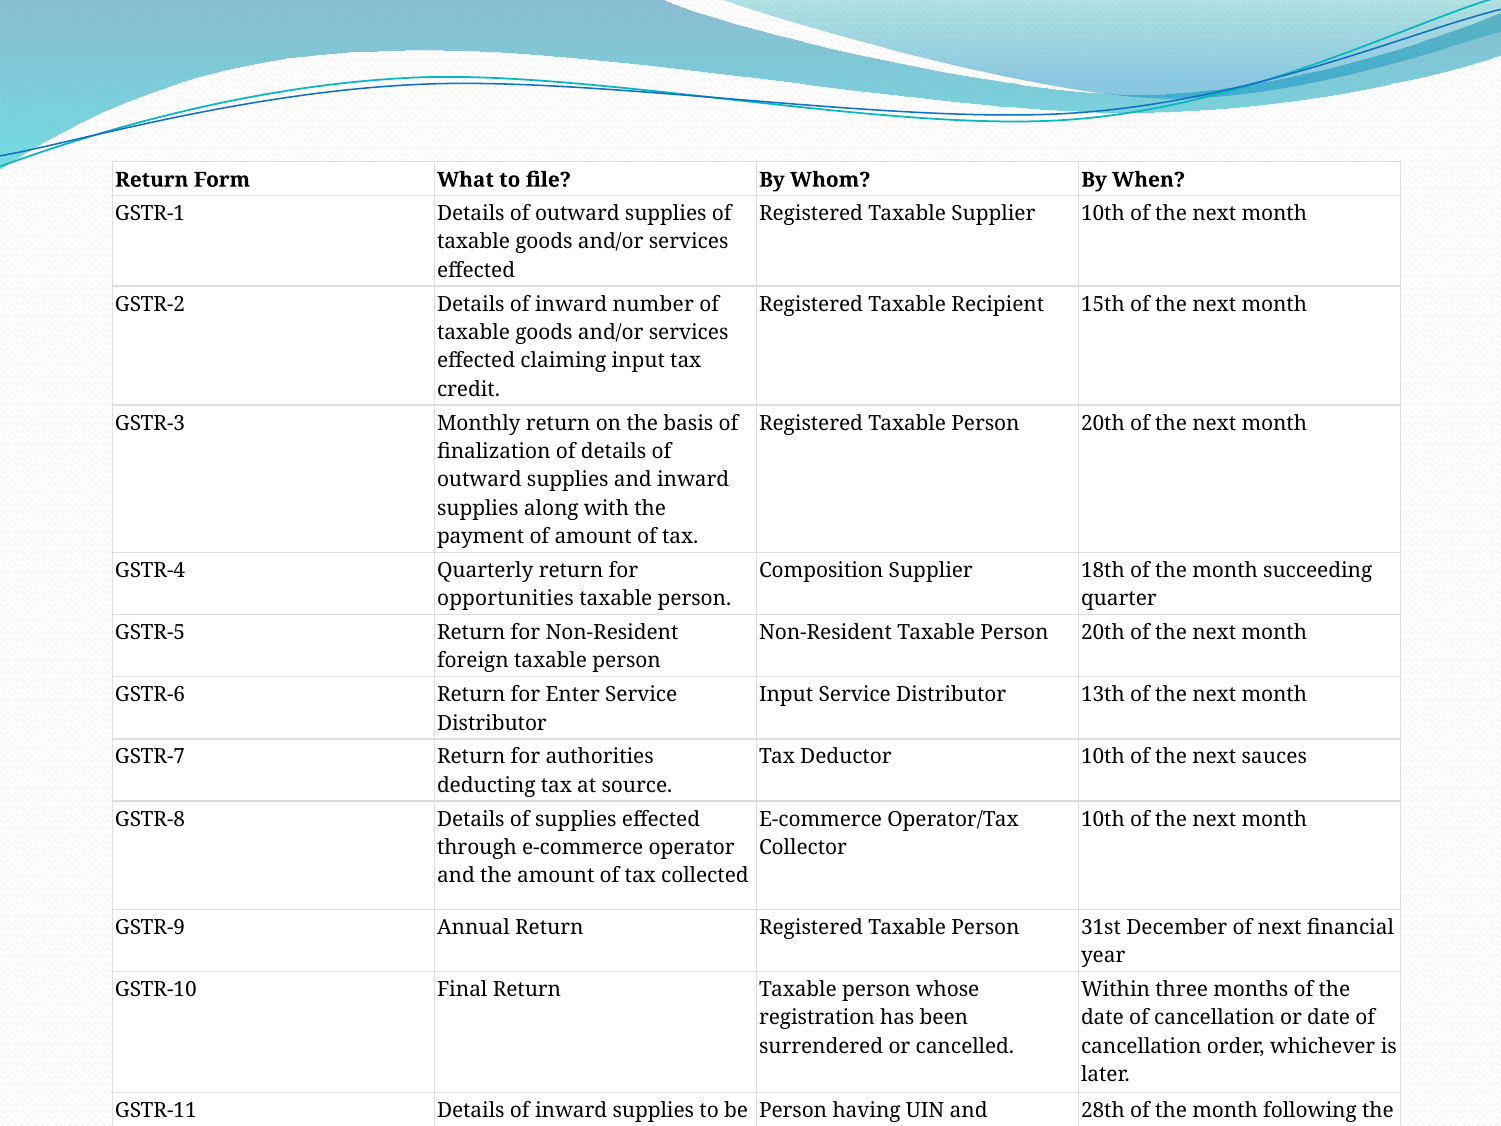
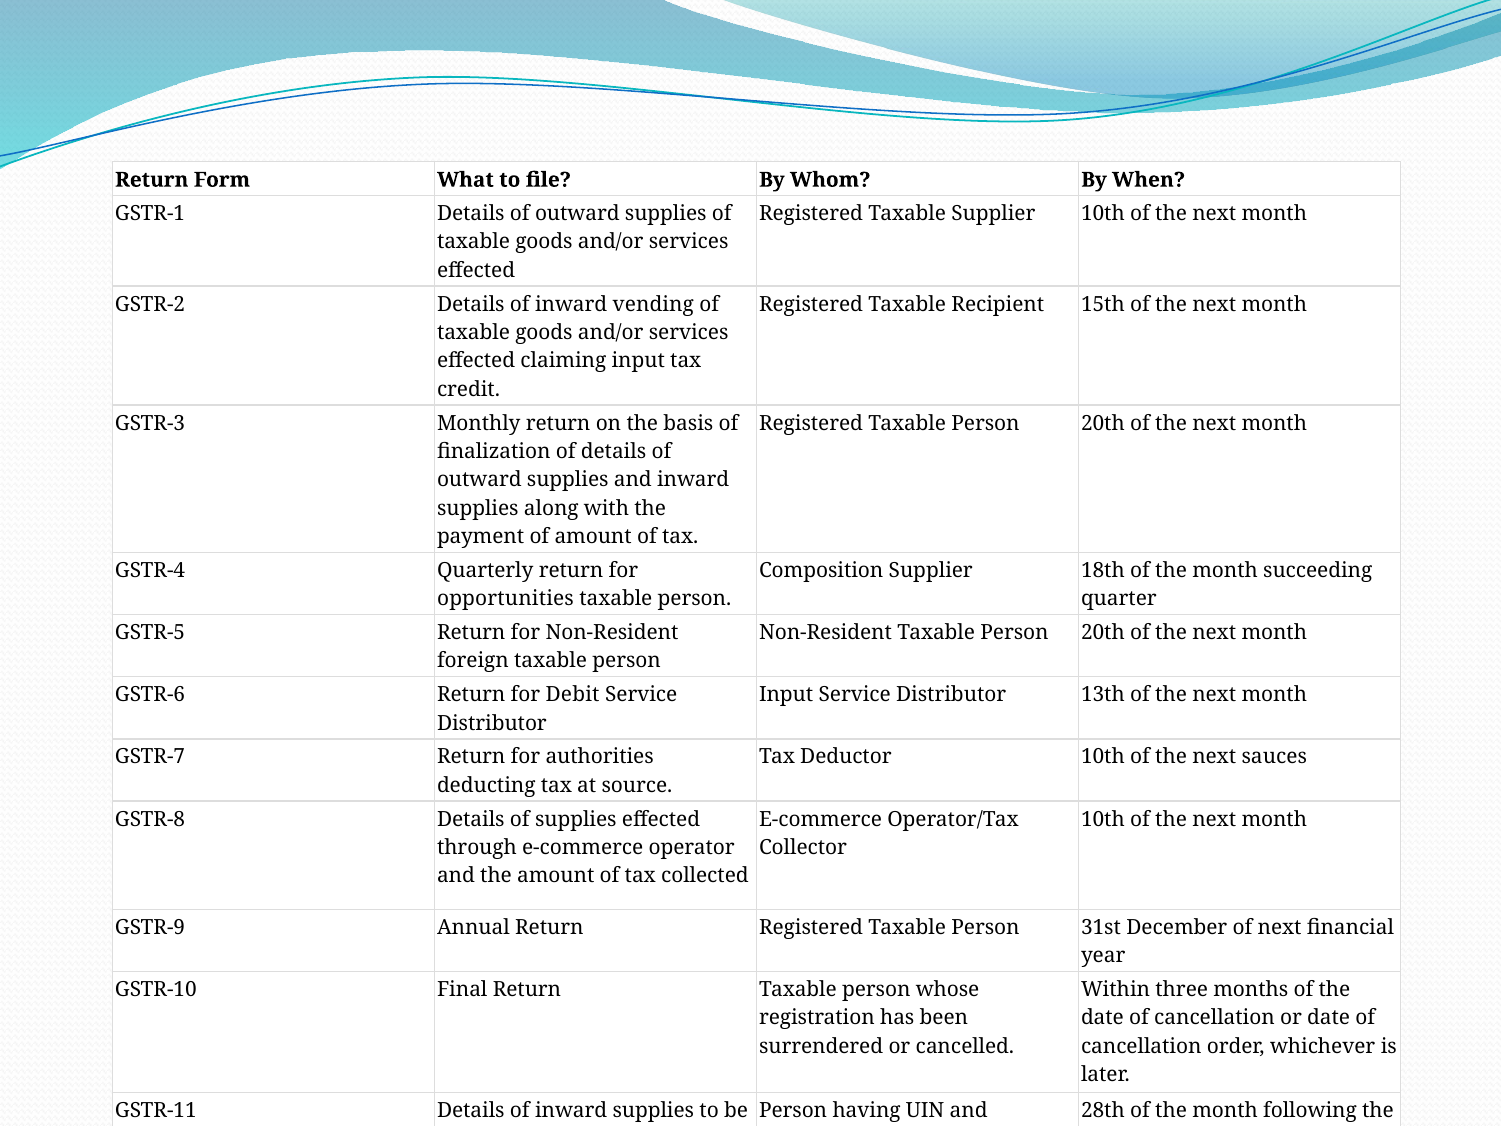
number: number -> vending
Enter: Enter -> Debit
